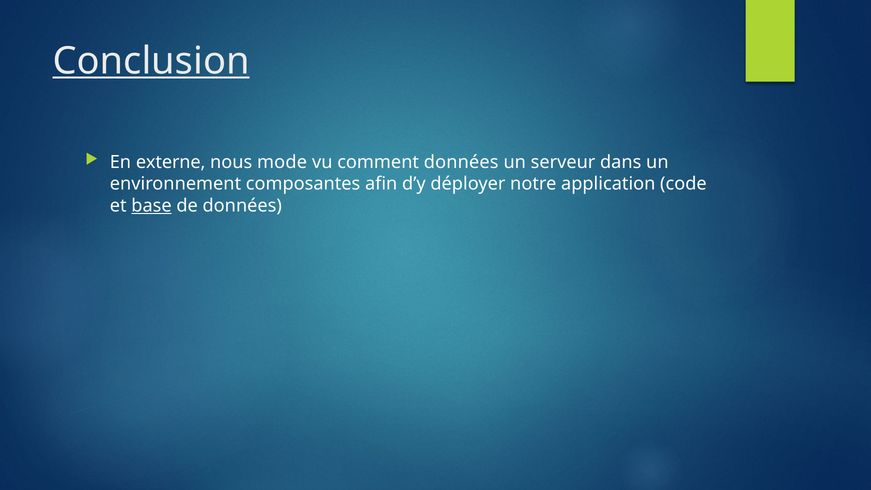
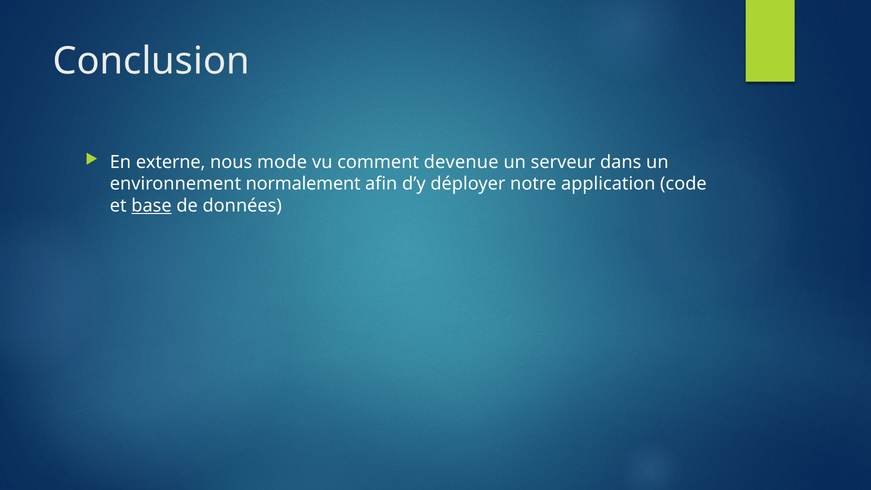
Conclusion underline: present -> none
comment données: données -> devenue
composantes: composantes -> normalement
